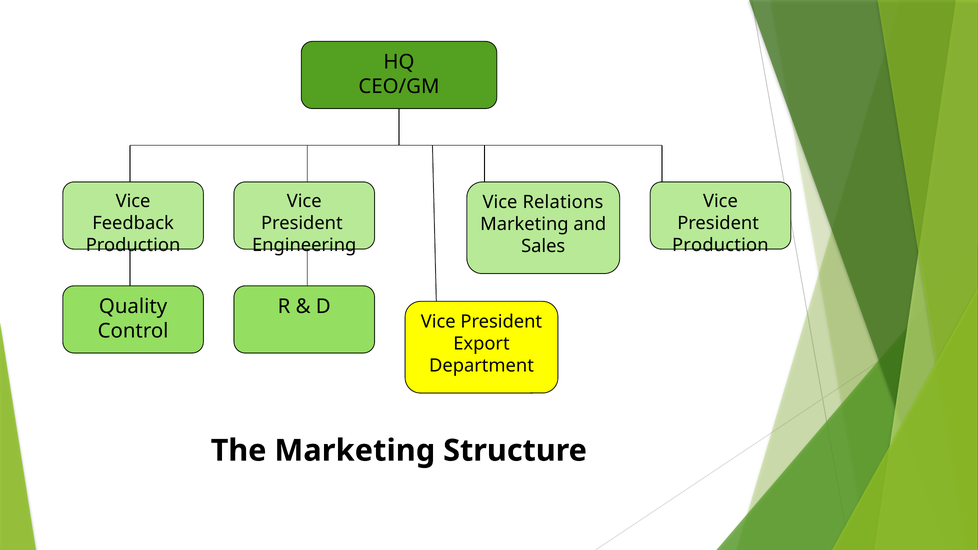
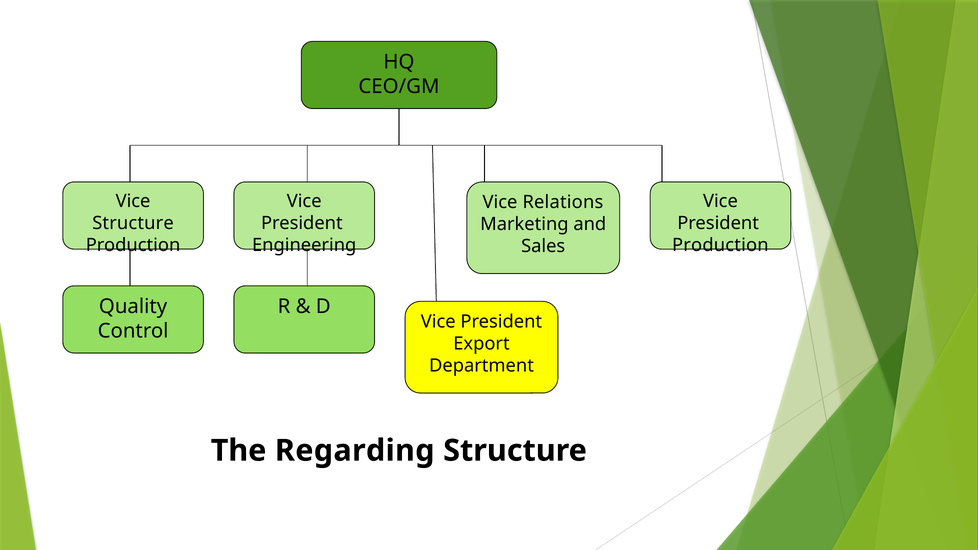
Feedback at (133, 223): Feedback -> Structure
The Marketing: Marketing -> Regarding
